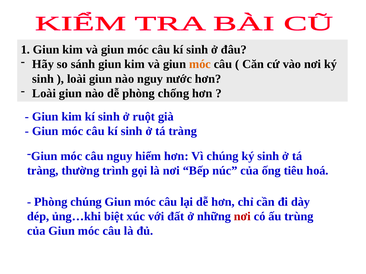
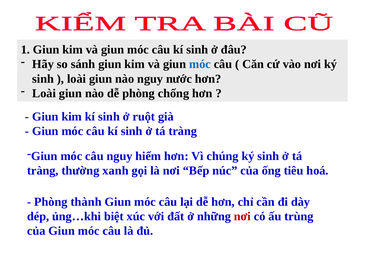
móc at (200, 64) colour: orange -> blue
trình: trình -> xanh
Phòng chúng: chúng -> thành
